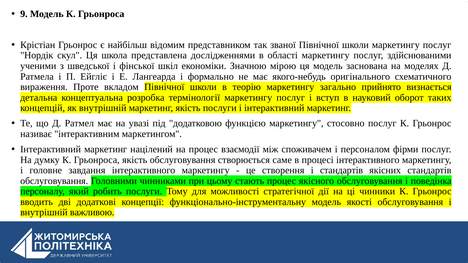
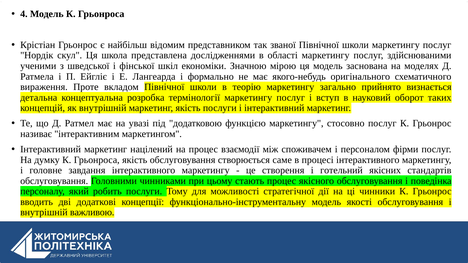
9: 9 -> 4
і стандартів: стандартів -> готельний
